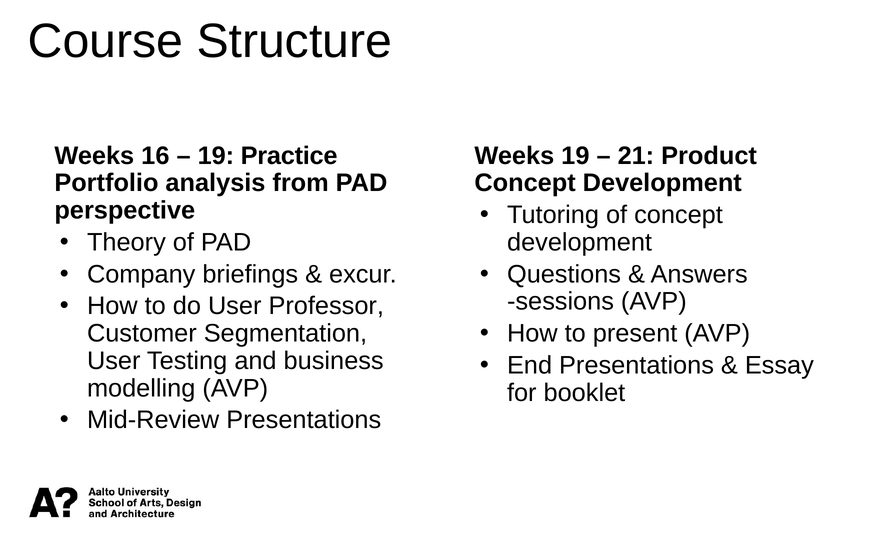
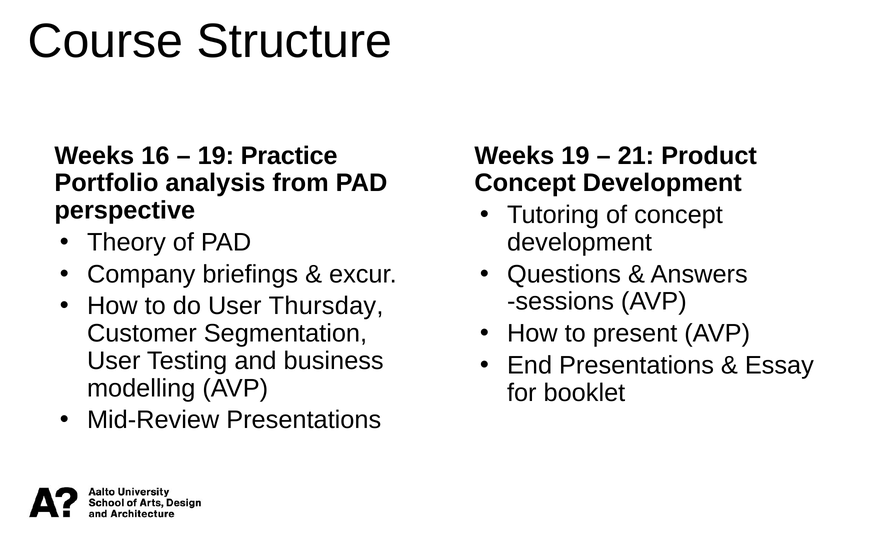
Professor: Professor -> Thursday
